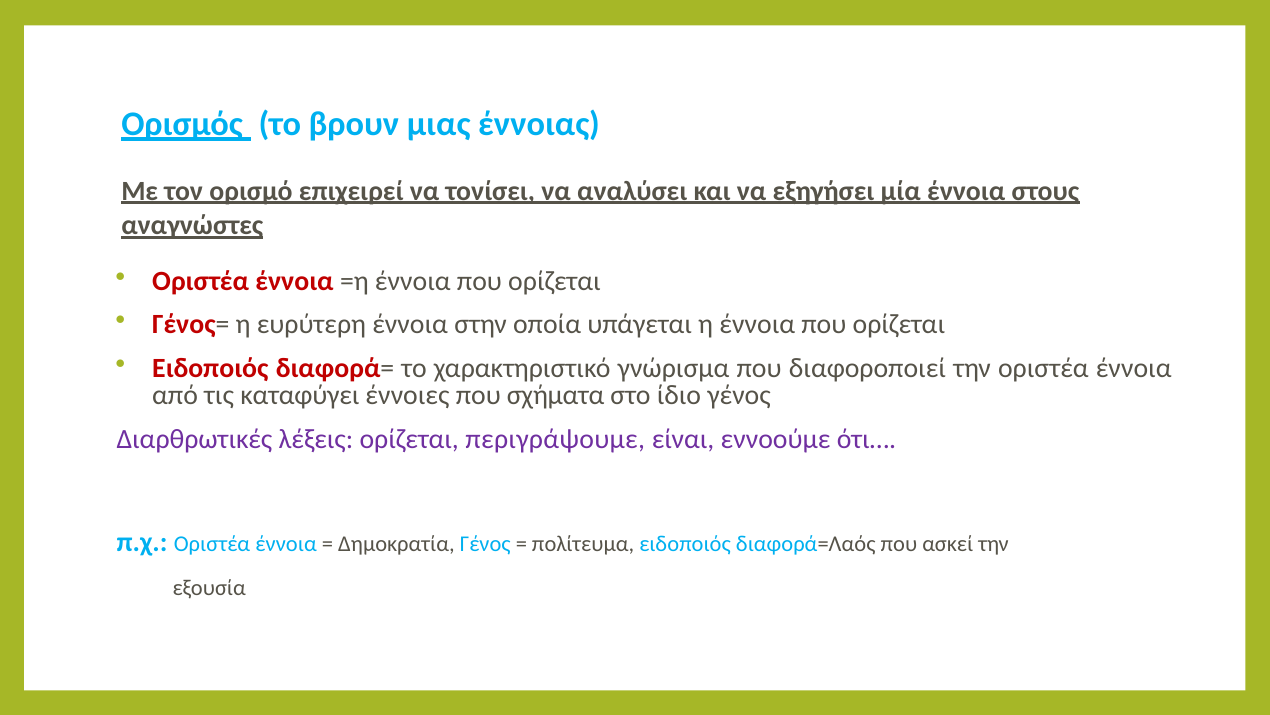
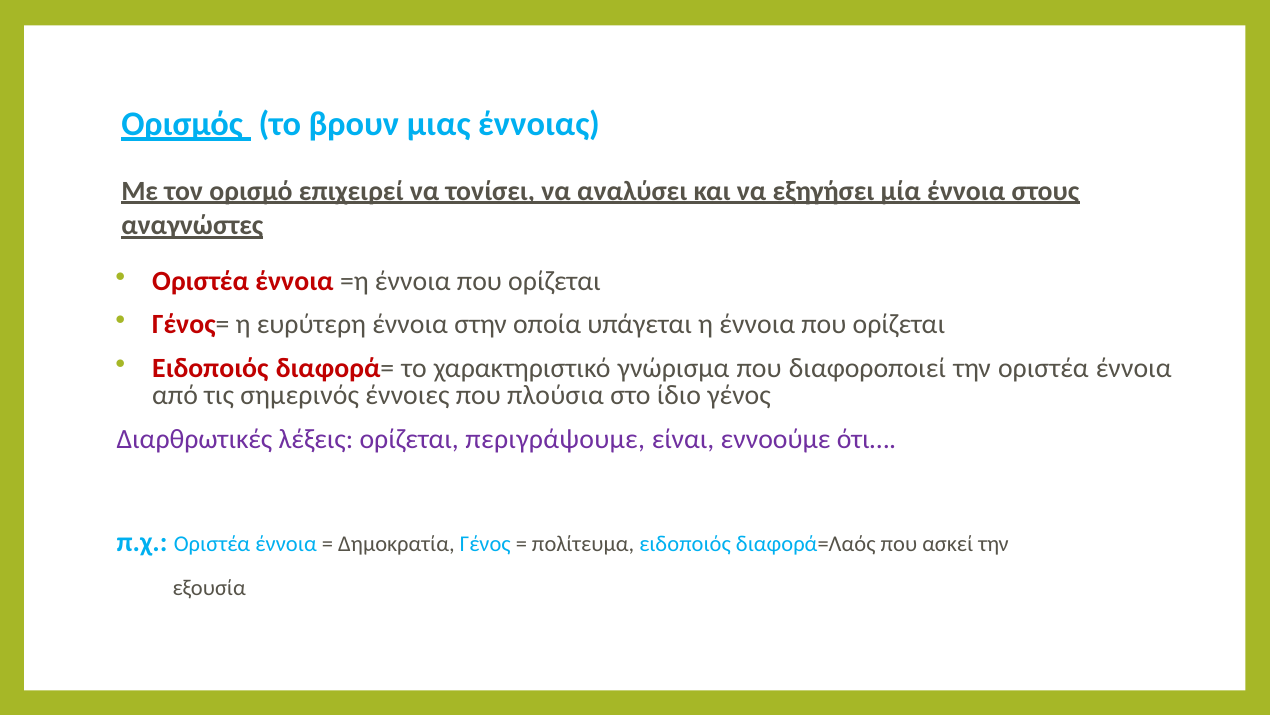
καταφύγει: καταφύγει -> σημερινός
σχήματα: σχήματα -> πλούσια
